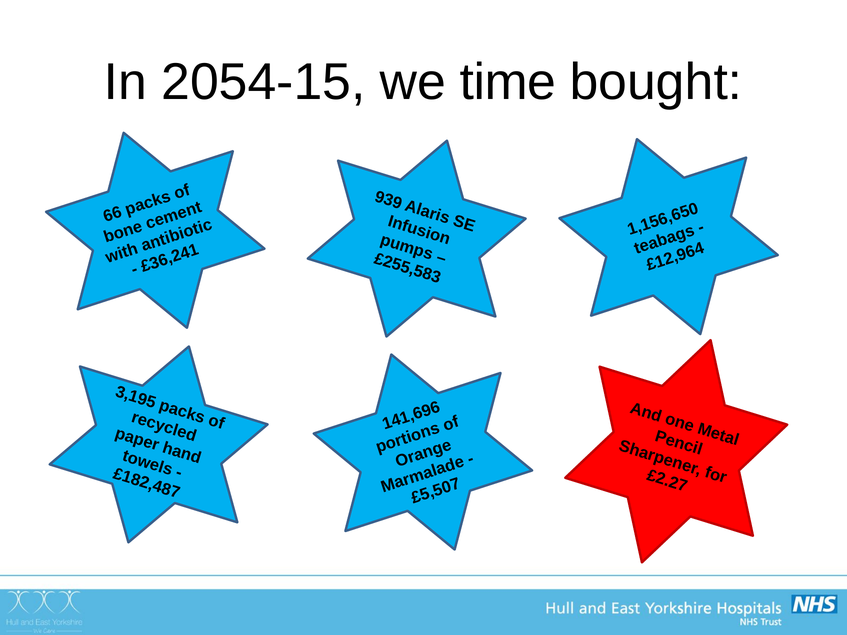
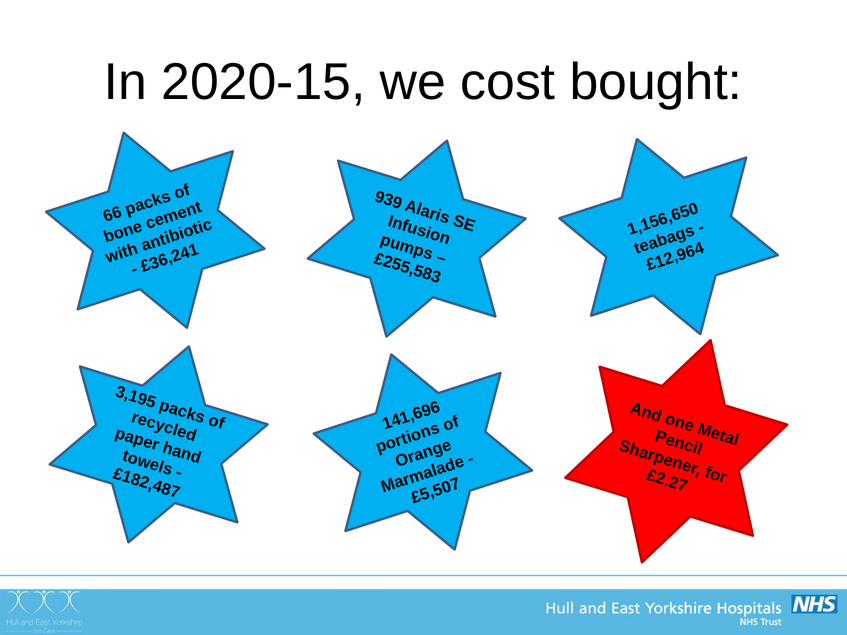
2054-15: 2054-15 -> 2020-15
time: time -> cost
